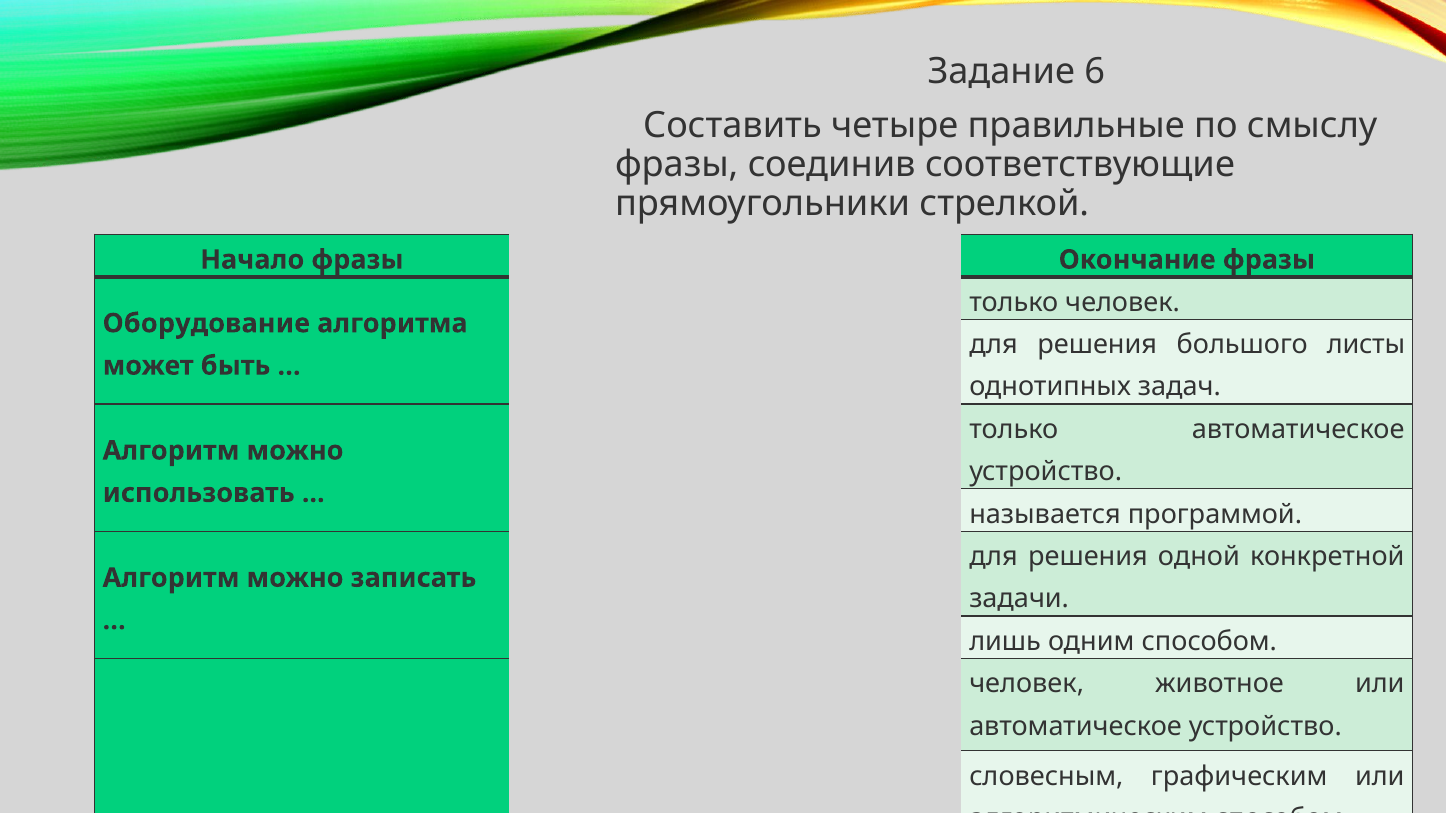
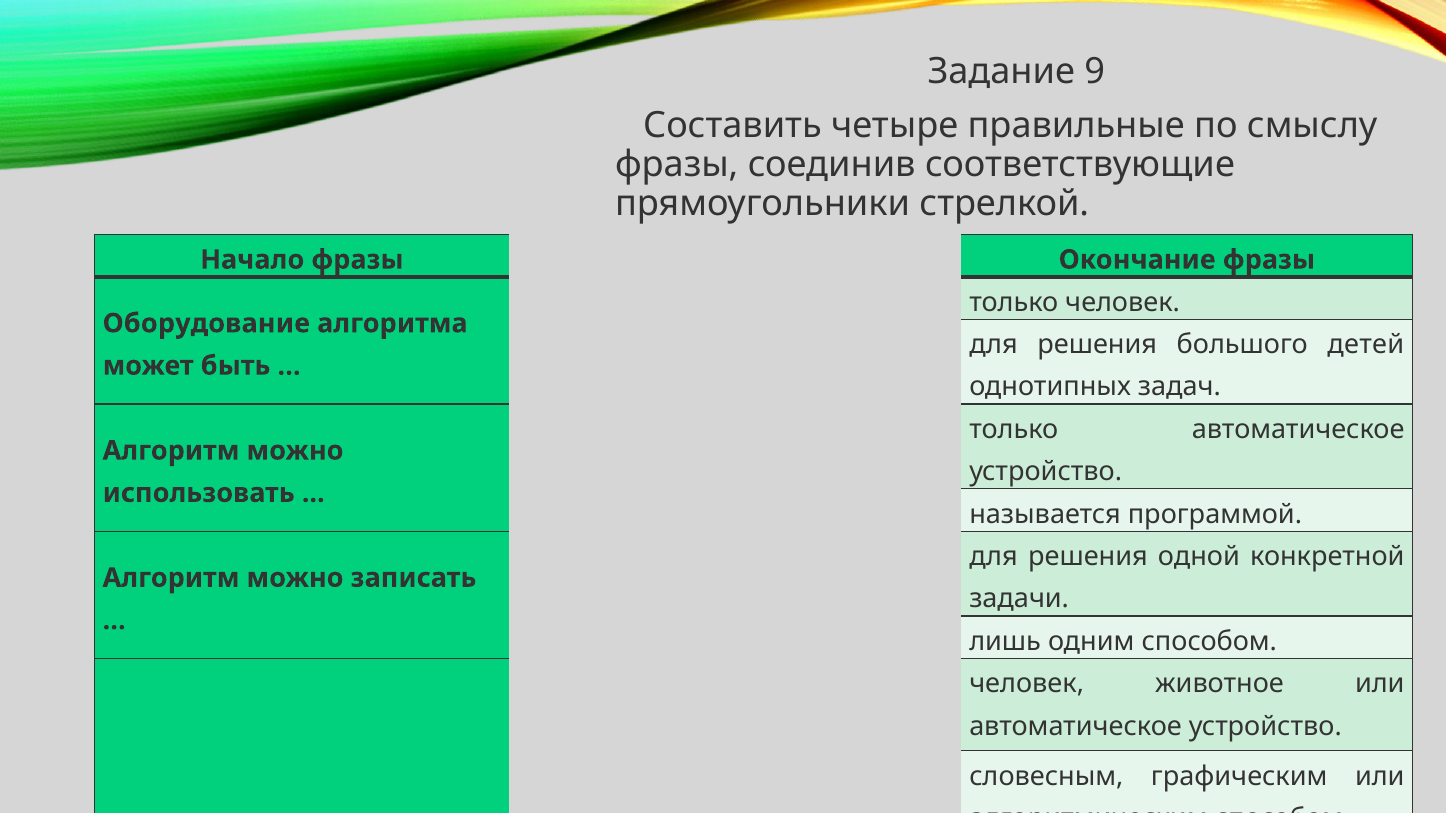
6: 6 -> 9
листы: листы -> детей
